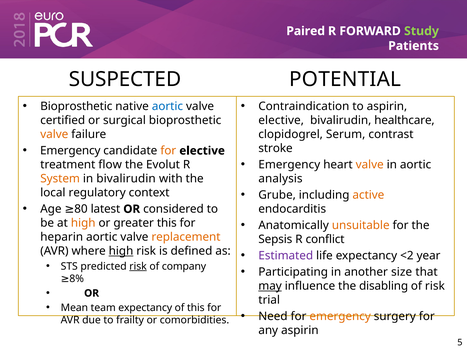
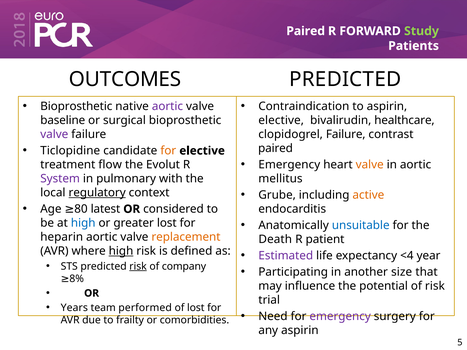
POTENTIAL at (345, 79): POTENTIAL -> PREDICTED
SUSPECTED: SUSPECTED -> OUTCOMES
aortic at (167, 106) colour: blue -> purple
certified: certified -> baseline
valve at (54, 134) colour: orange -> purple
clopidogrel Serum: Serum -> Failure
Emergency at (70, 151): Emergency -> Ticlopidine
stroke at (275, 148): stroke -> paired
System colour: orange -> purple
in bivalirudin: bivalirudin -> pulmonary
analysis: analysis -> mellitus
regulatory underline: none -> present
unsuitable colour: orange -> blue
high at (83, 223) colour: orange -> blue
greater this: this -> lost
Sepsis: Sepsis -> Death
conflict: conflict -> patient
<2: <2 -> <4
may underline: present -> none
disabling: disabling -> potential
Mean: Mean -> Years
team expectancy: expectancy -> performed
of this: this -> lost
emergency at (340, 317) colour: orange -> purple
